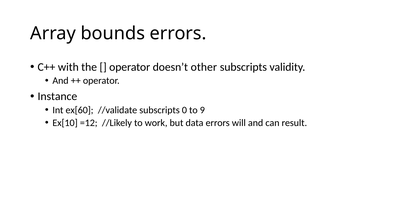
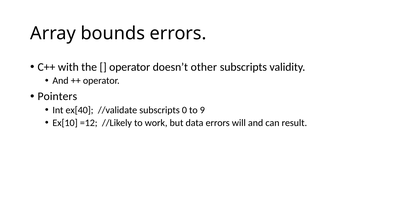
Instance: Instance -> Pointers
ex[60: ex[60 -> ex[40
